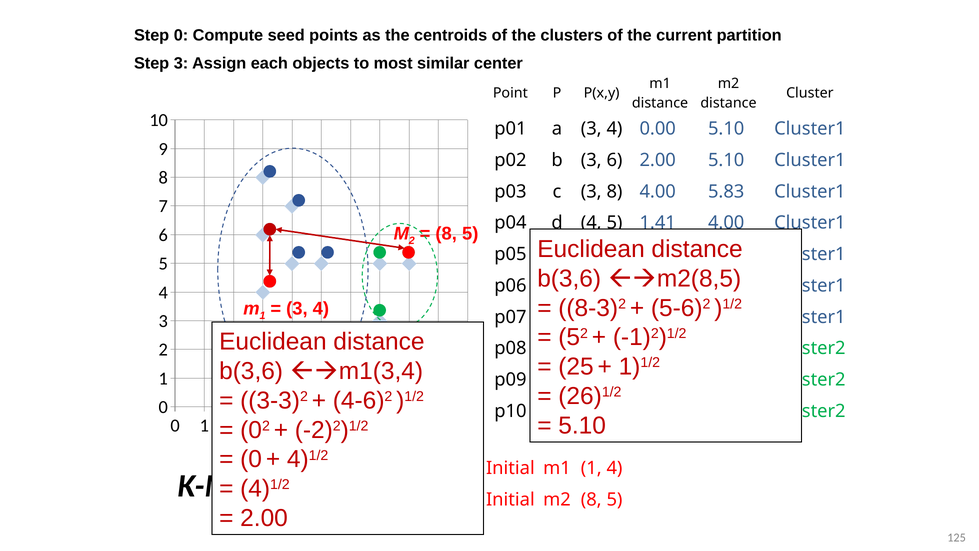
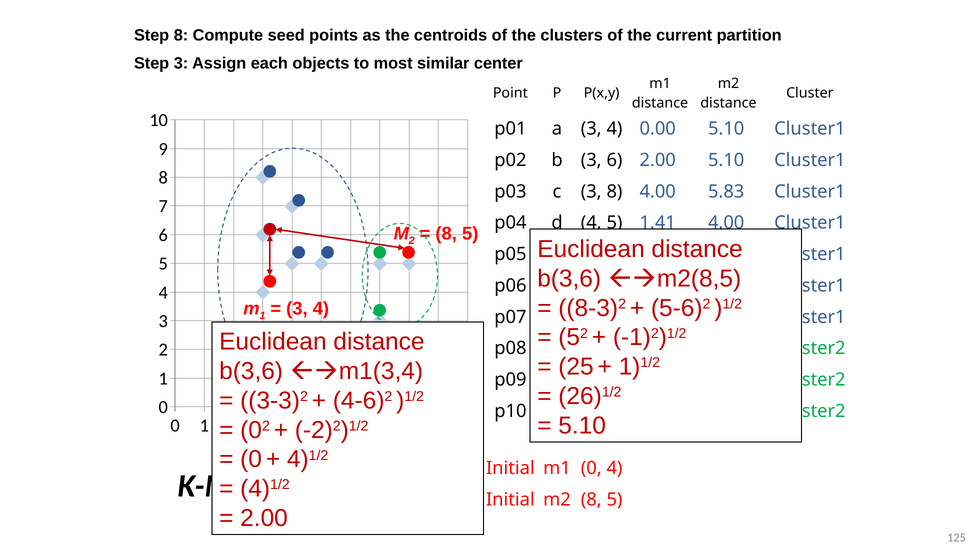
Step 0: 0 -> 8
m1 1: 1 -> 0
